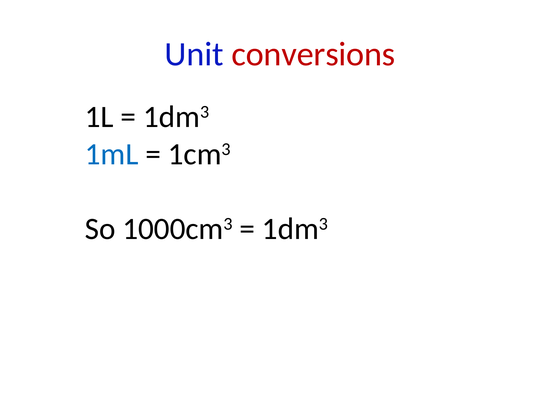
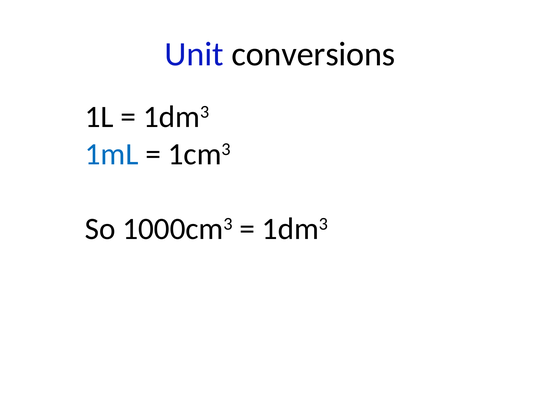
conversions colour: red -> black
